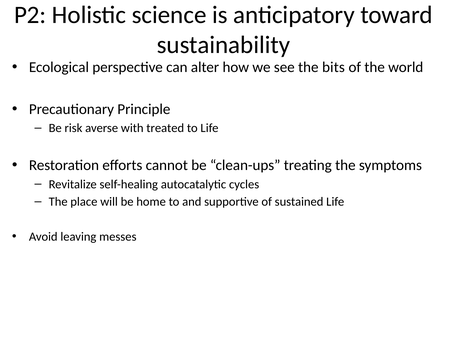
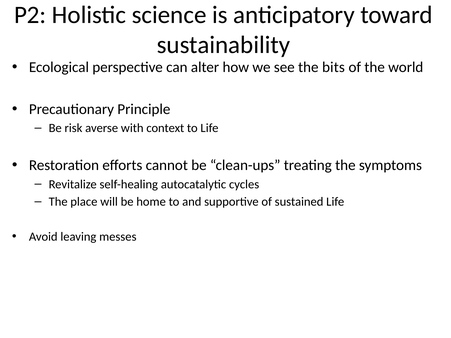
treated: treated -> context
